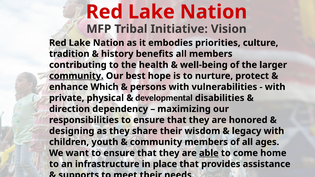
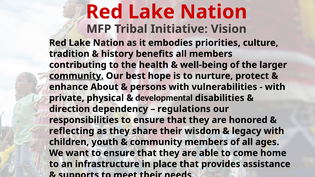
Which: Which -> About
maximizing: maximizing -> regulations
designing: designing -> reflecting
able underline: present -> none
